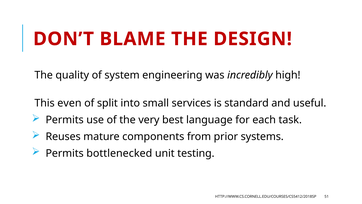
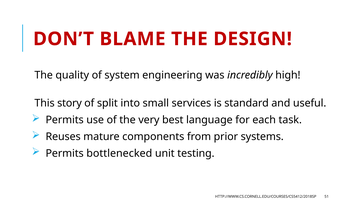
even: even -> story
